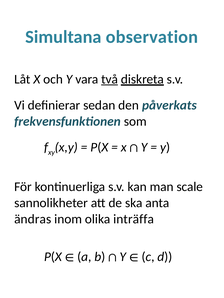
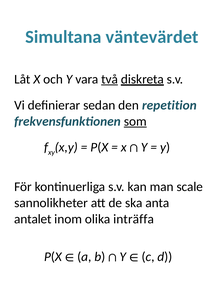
observation: observation -> väntevärdet
påverkats: påverkats -> repetition
som underline: none -> present
ändras: ändras -> antalet
